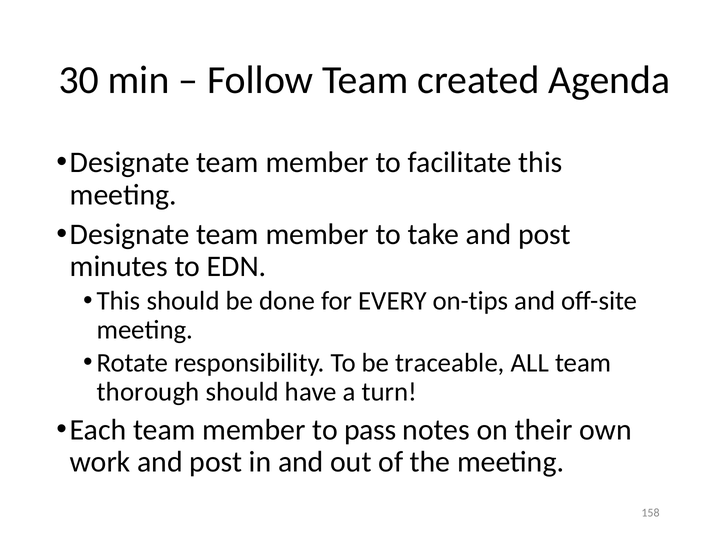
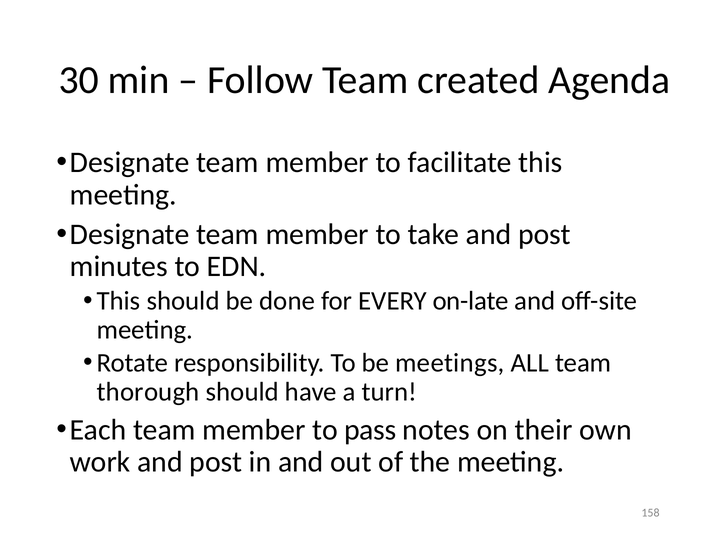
on-tips: on-tips -> on-late
traceable: traceable -> meetings
